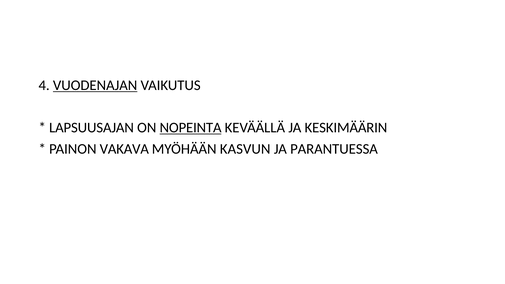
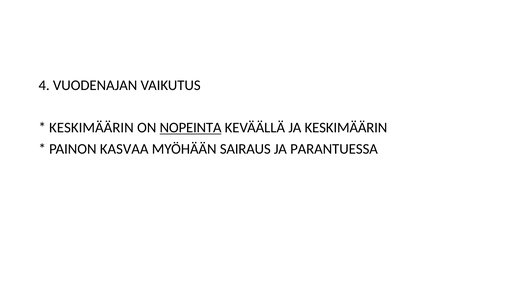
VUODENAJAN underline: present -> none
LAPSUUSAJAN at (91, 128): LAPSUUSAJAN -> KESKIMÄÄRIN
VAKAVA: VAKAVA -> KASVAA
KASVUN: KASVUN -> SAIRAUS
